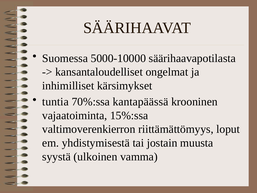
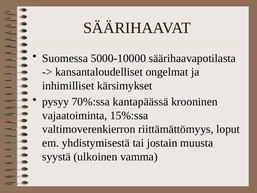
tuntia: tuntia -> pysyy
